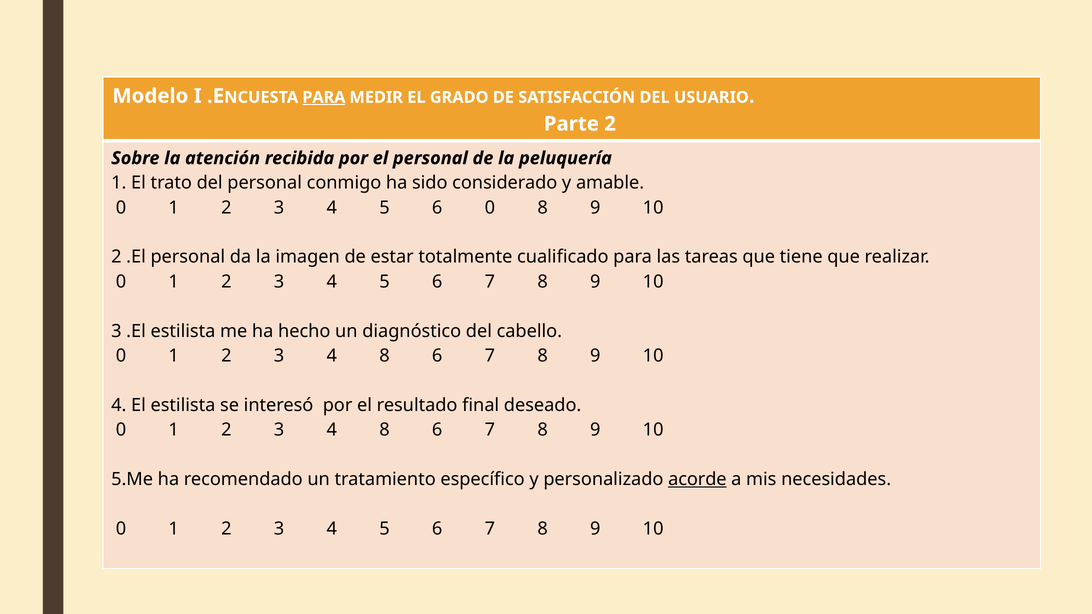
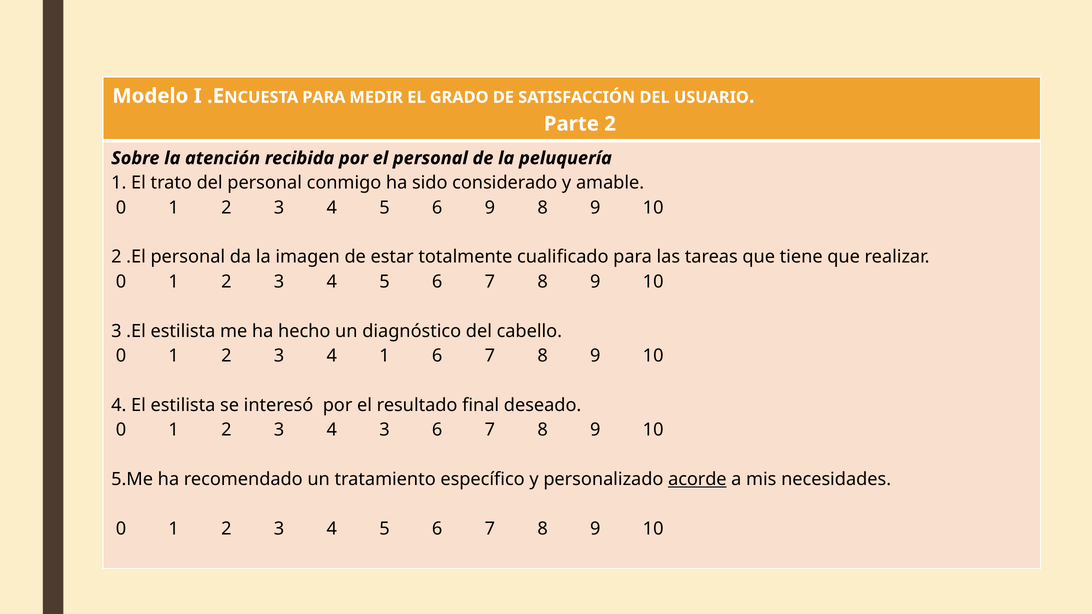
PARA at (324, 97) underline: present -> none
6 0: 0 -> 9
8 at (384, 356): 8 -> 1
8 at (384, 430): 8 -> 3
